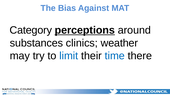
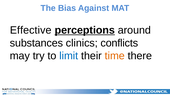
Category: Category -> Effective
weather: weather -> conflicts
time colour: blue -> orange
